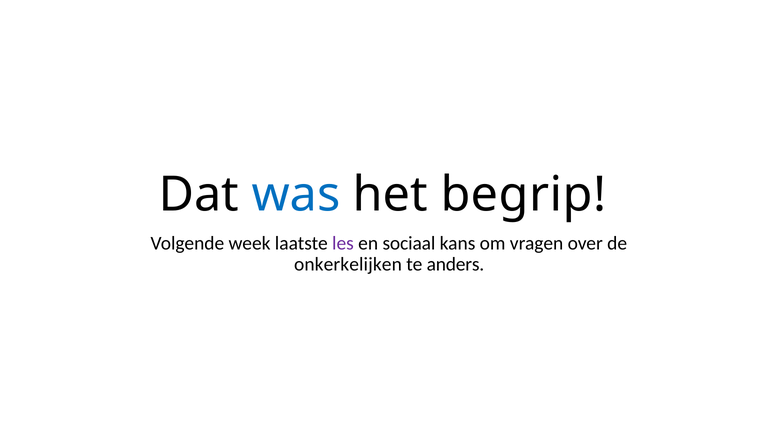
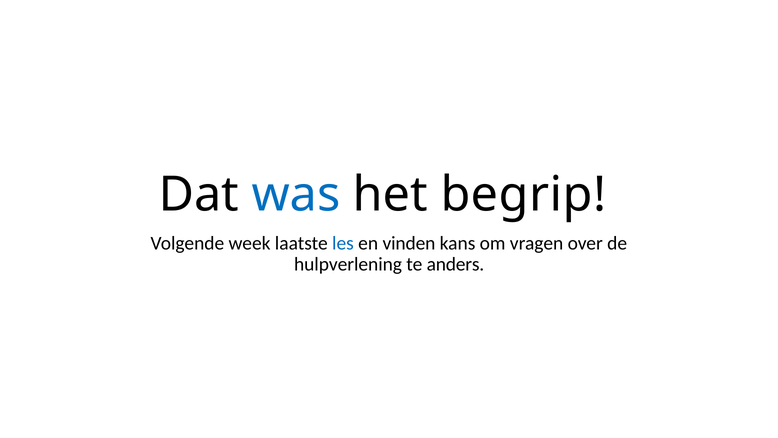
les colour: purple -> blue
sociaal: sociaal -> vinden
onkerkelijken: onkerkelijken -> hulpverlening
